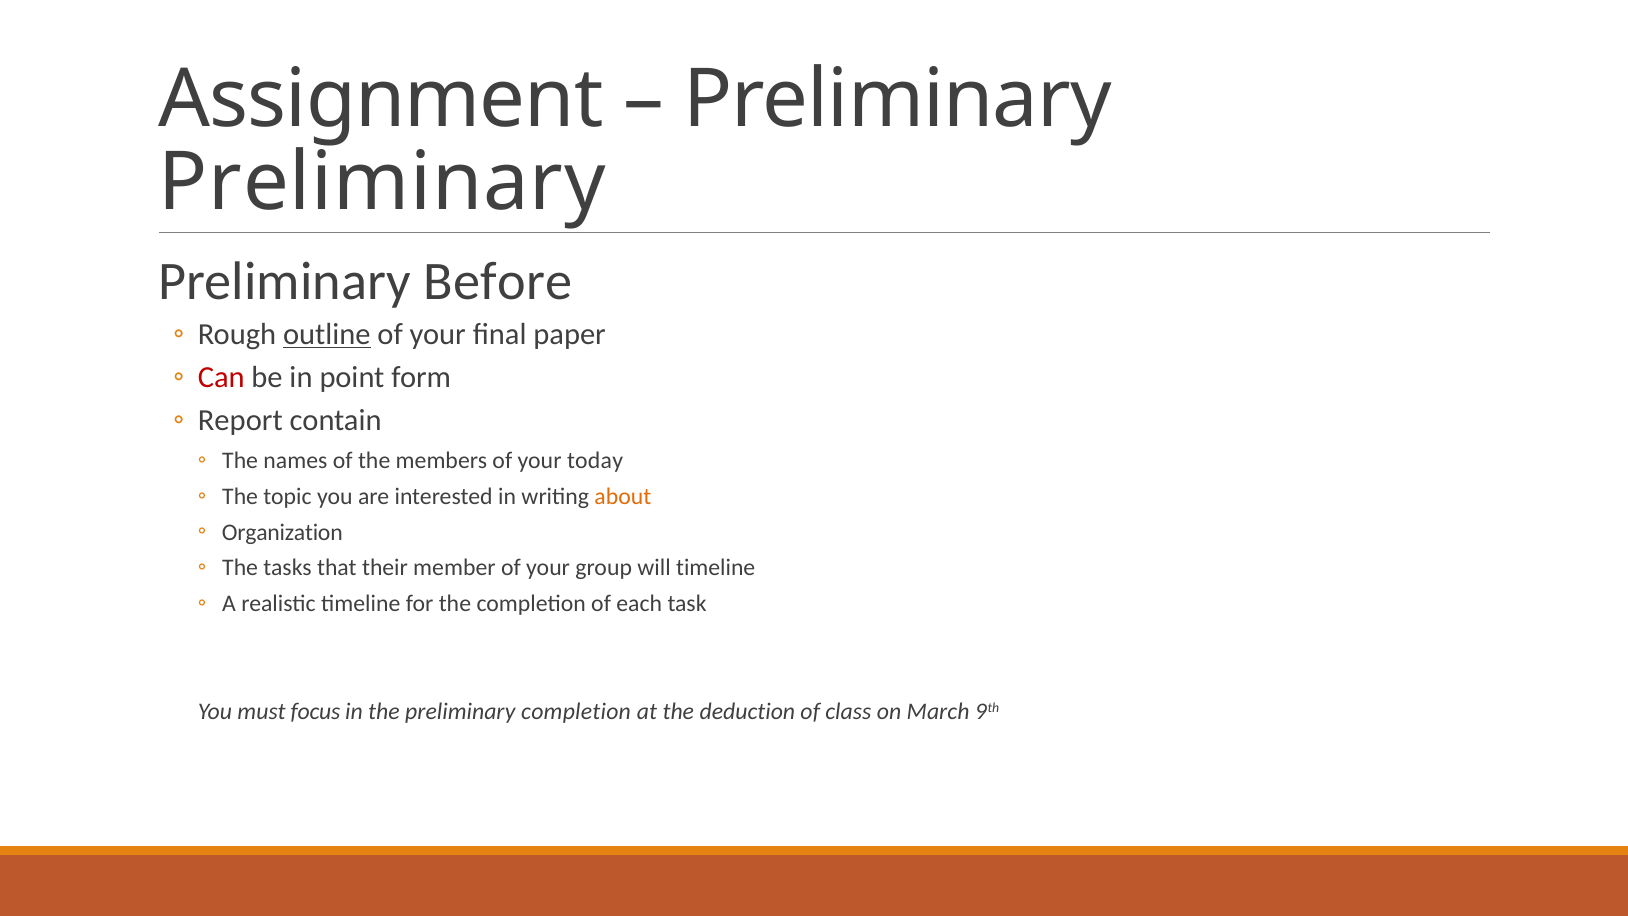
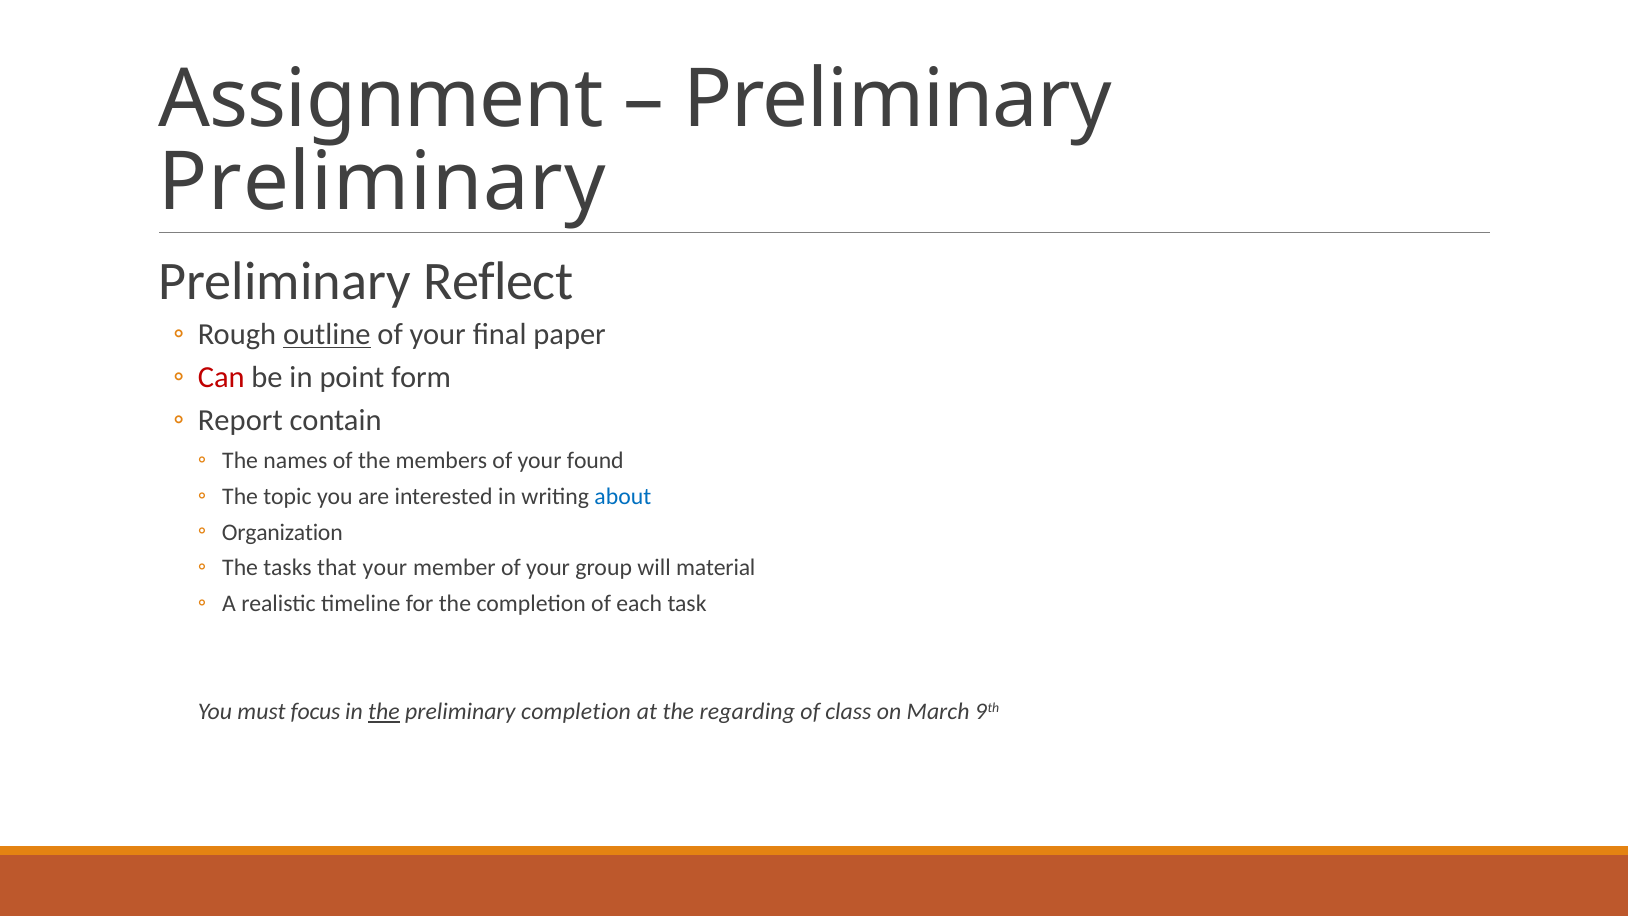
Before: Before -> Reflect
today: today -> found
about colour: orange -> blue
that their: their -> your
will timeline: timeline -> material
the at (384, 712) underline: none -> present
deduction: deduction -> regarding
